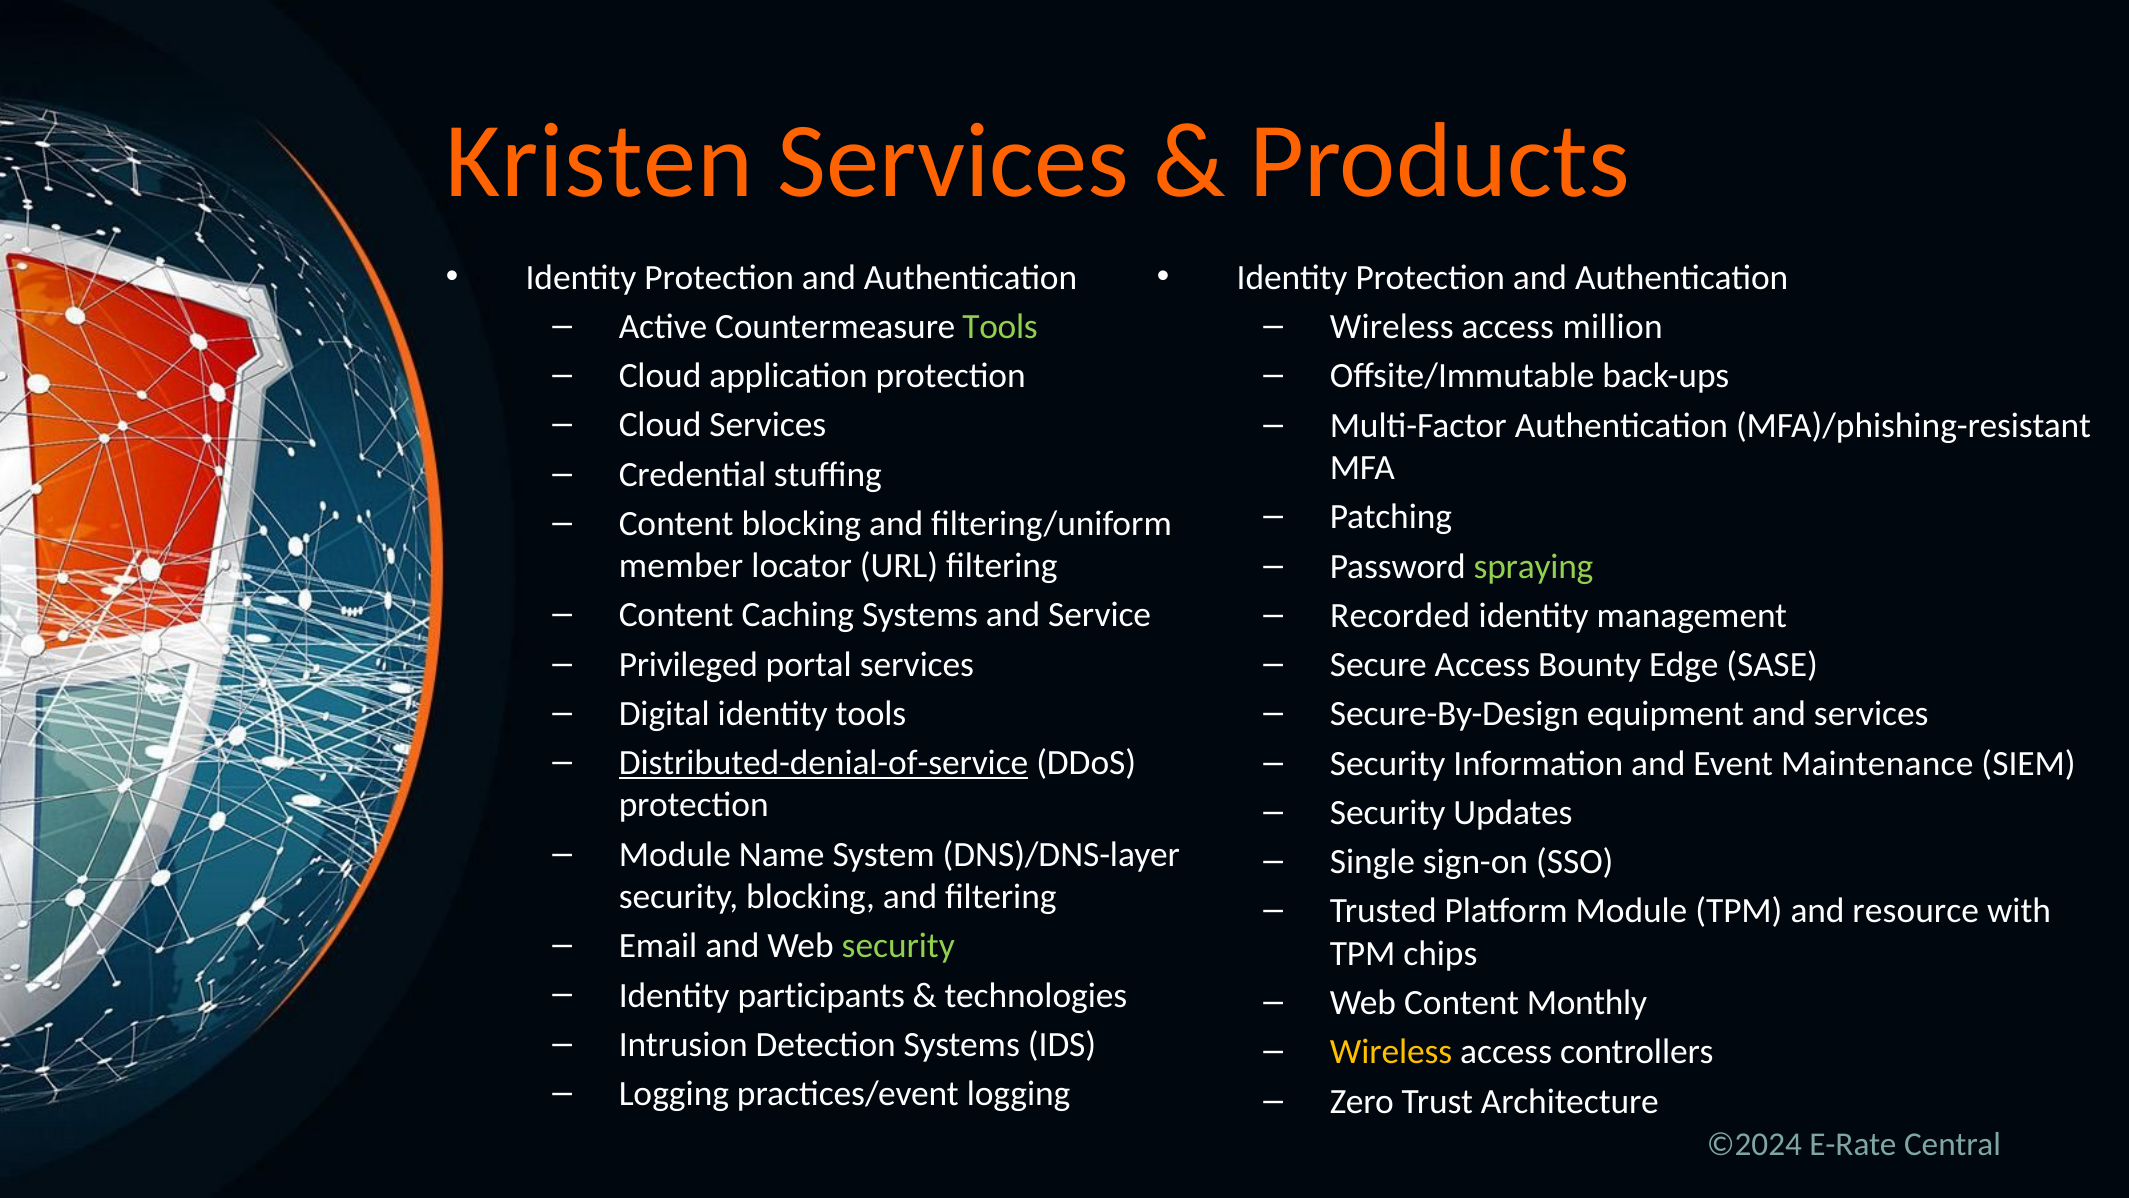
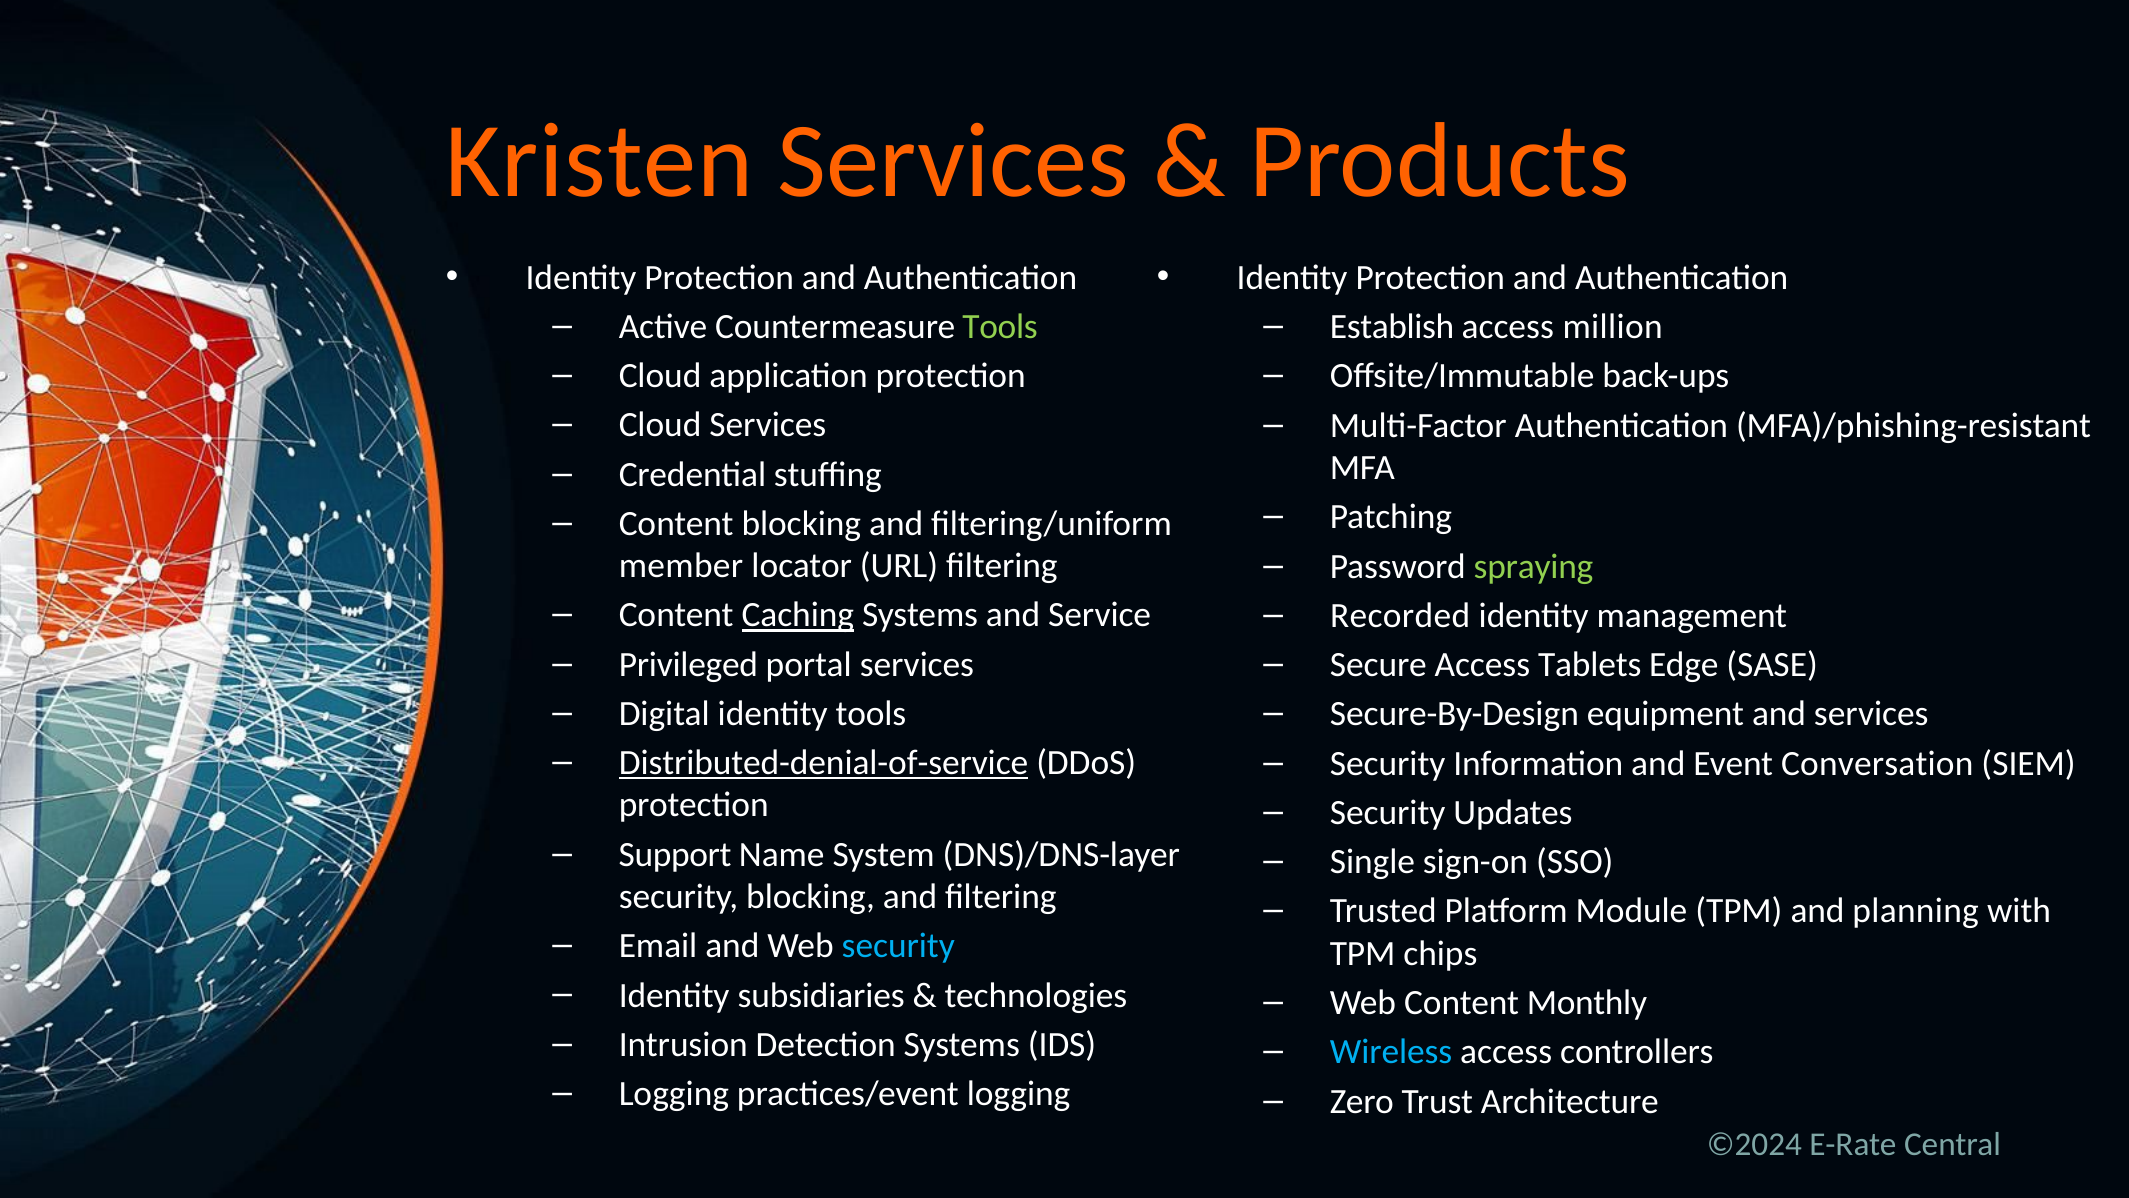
Wireless at (1392, 327): Wireless -> Establish
Caching underline: none -> present
Bounty: Bounty -> Tablets
Maintenance: Maintenance -> Conversation
Module at (675, 854): Module -> Support
resource: resource -> planning
security at (898, 946) colour: light green -> light blue
participants: participants -> subsidiaries
Wireless at (1391, 1052) colour: yellow -> light blue
